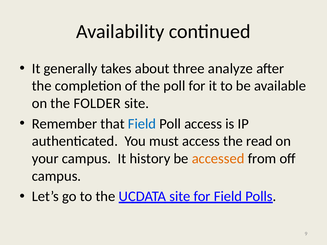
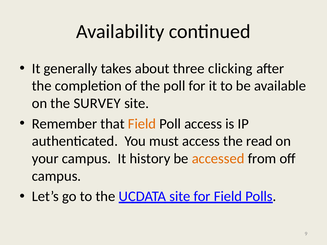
analyze: analyze -> clicking
FOLDER: FOLDER -> SURVEY
Field at (142, 124) colour: blue -> orange
